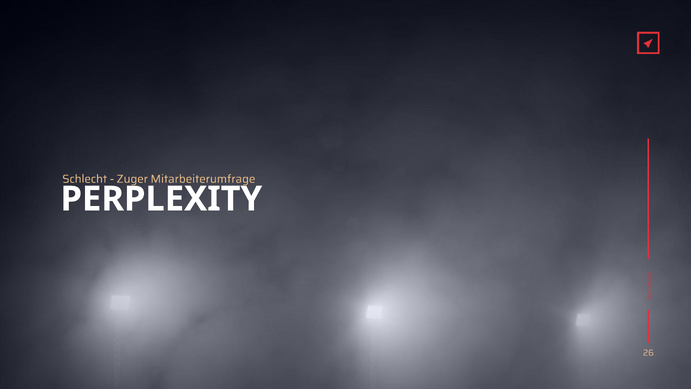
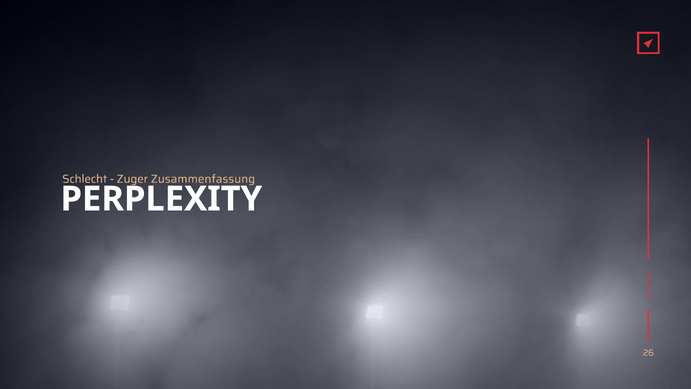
Mitarbeiterumfrage: Mitarbeiterumfrage -> Zusammenfassung
